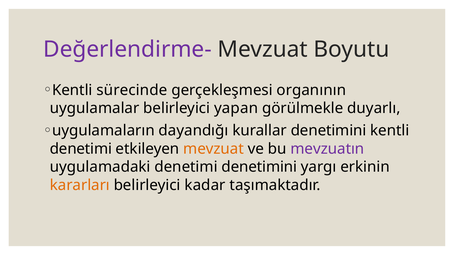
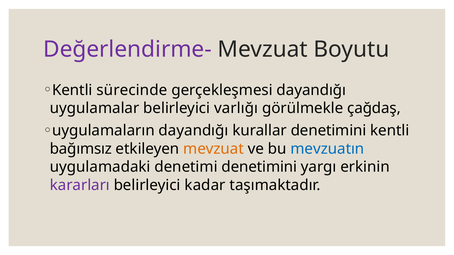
gerçekleşmesi organının: organının -> dayandığı
yapan: yapan -> varlığı
duyarlı: duyarlı -> çağdaş
denetimi at (81, 149): denetimi -> bağımsız
mevzuatın colour: purple -> blue
kararları colour: orange -> purple
